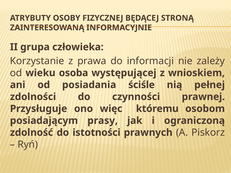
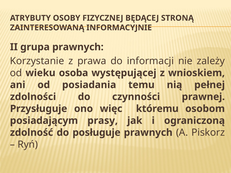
grupa człowieka: człowieka -> prawnych
ściśle: ściśle -> temu
istotności: istotności -> posługuje
